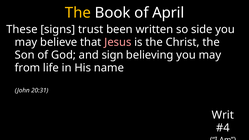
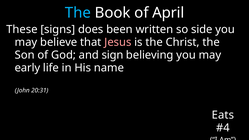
The at (78, 13) colour: yellow -> light blue
trust: trust -> does
from: from -> early
Writ: Writ -> Eats
